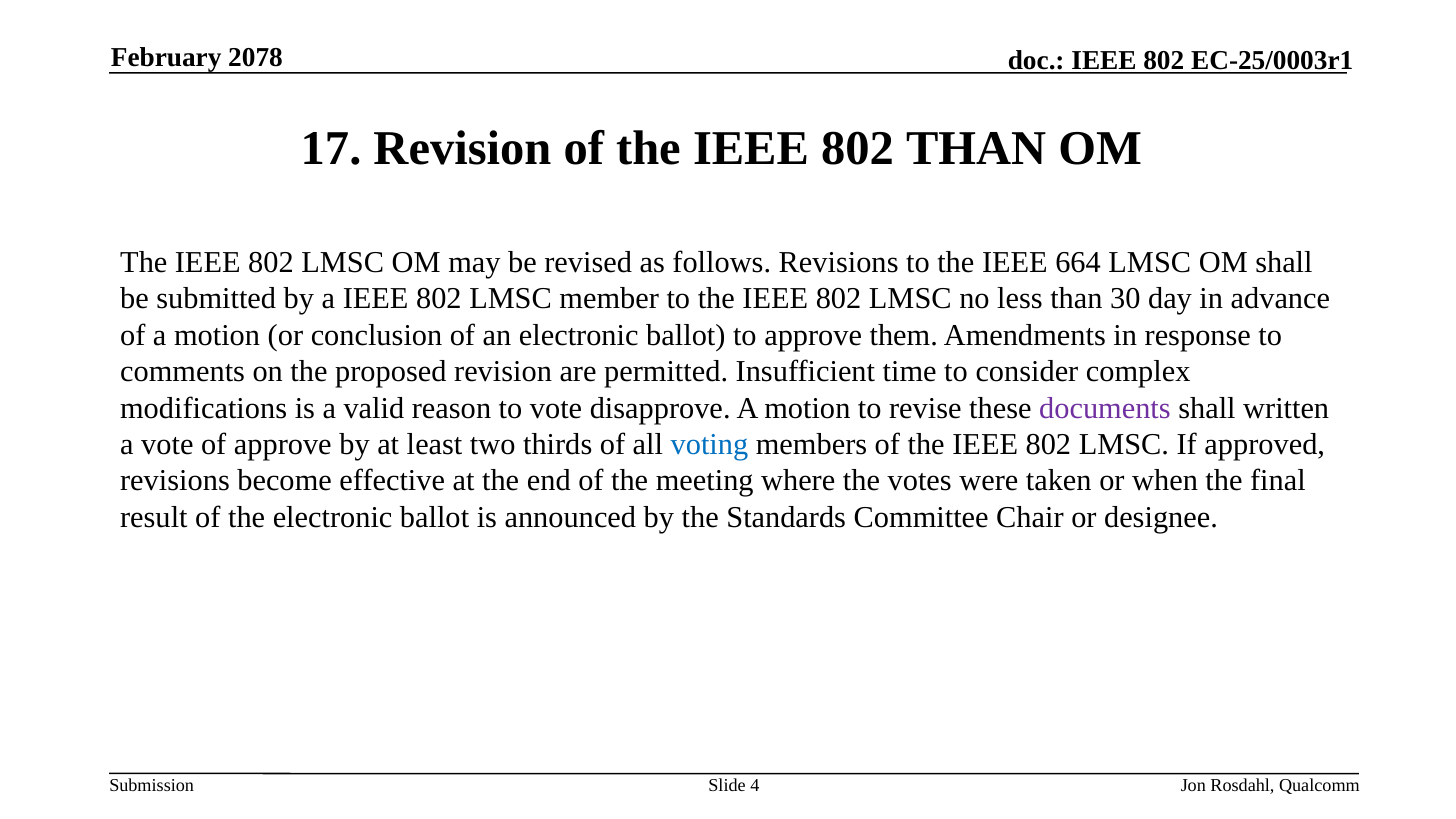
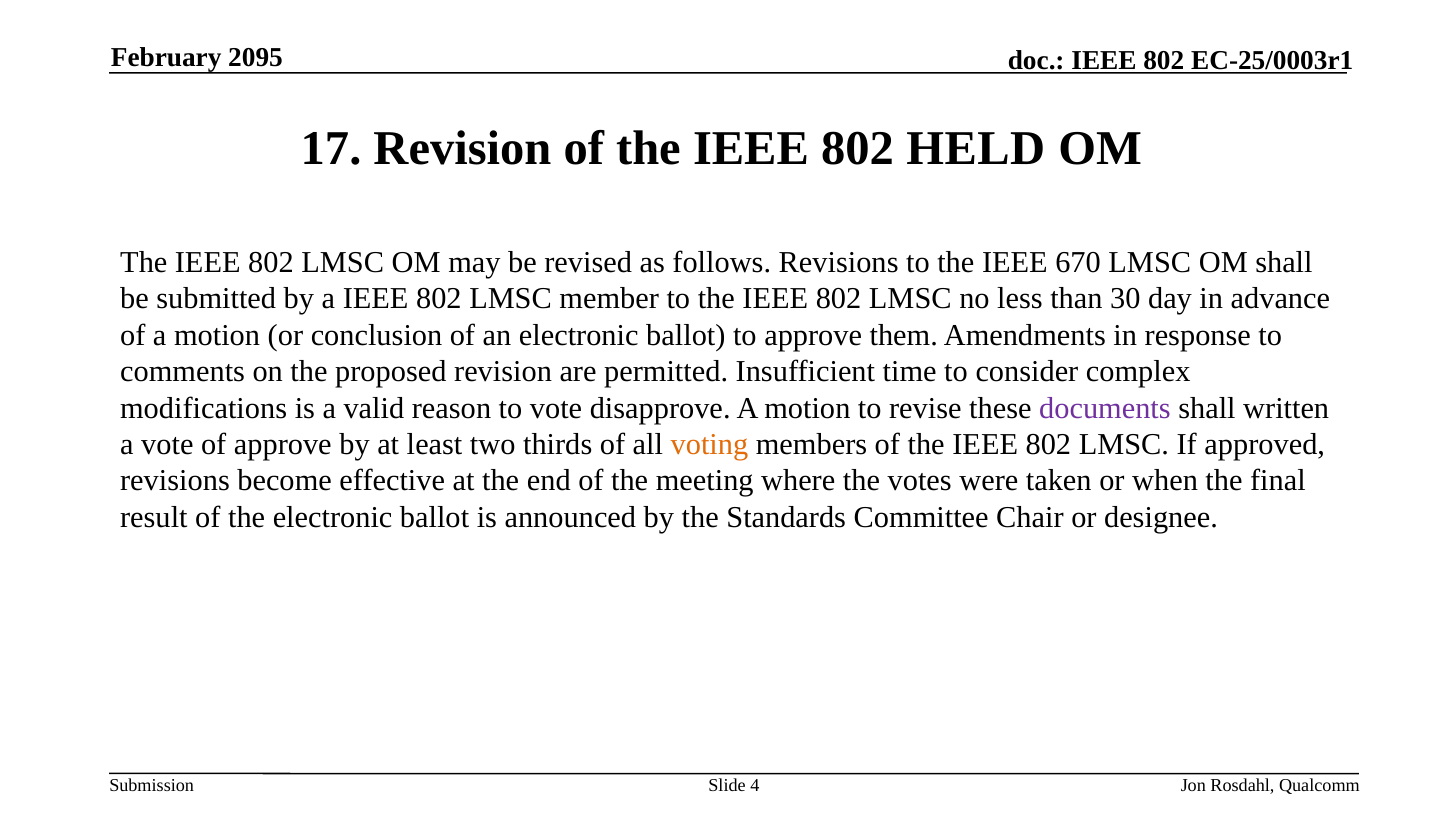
2078: 2078 -> 2095
802 THAN: THAN -> HELD
664: 664 -> 670
voting colour: blue -> orange
